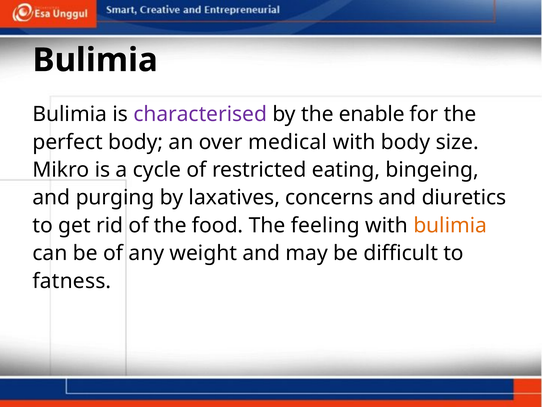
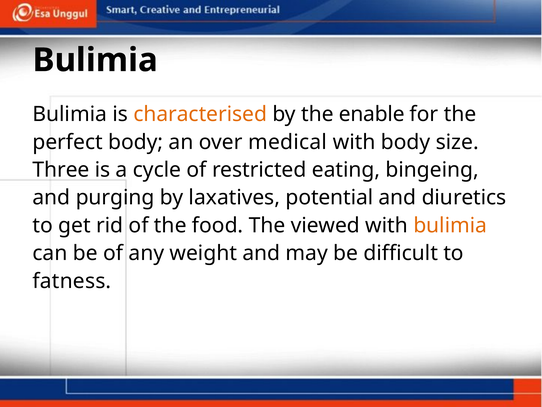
characterised colour: purple -> orange
Mikro: Mikro -> Three
concerns: concerns -> potential
feeling: feeling -> viewed
